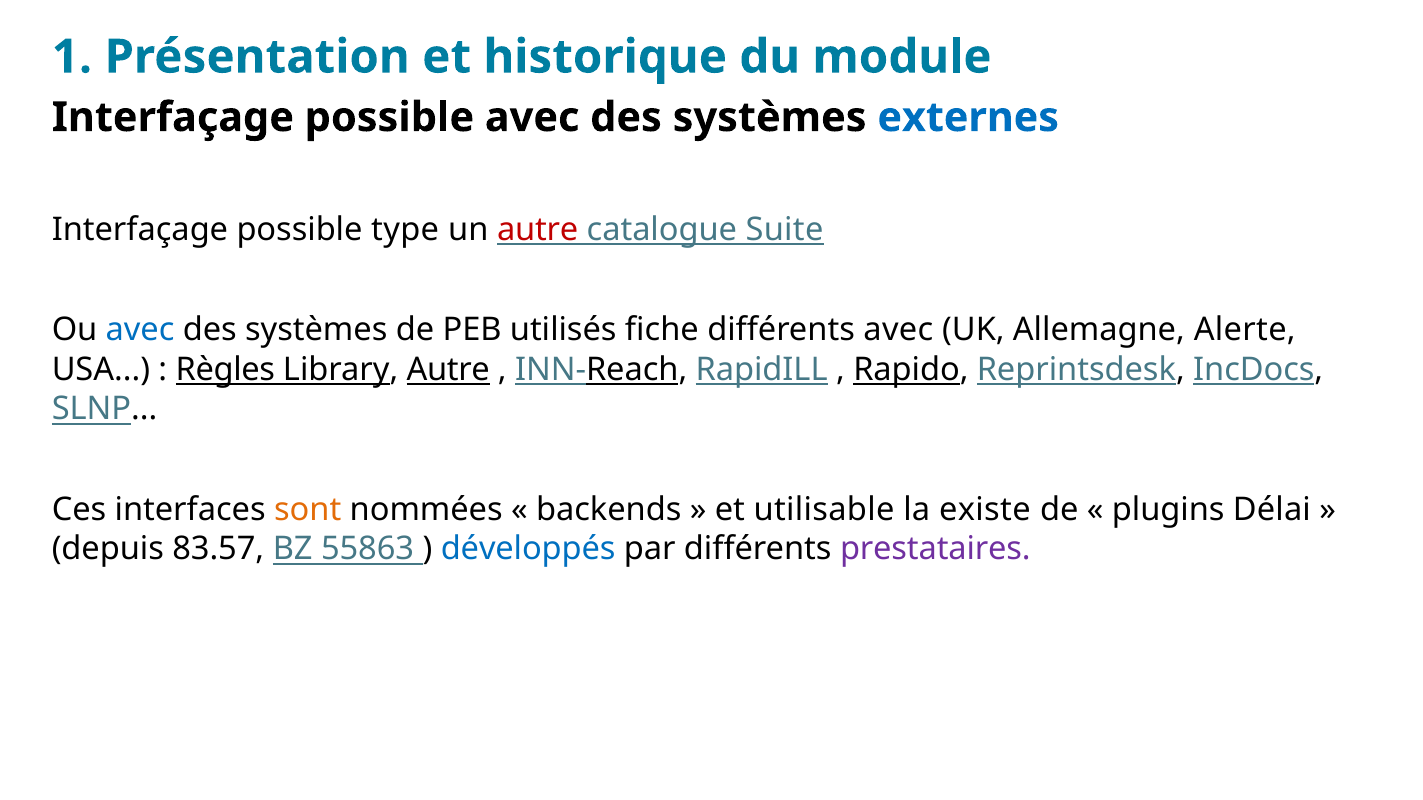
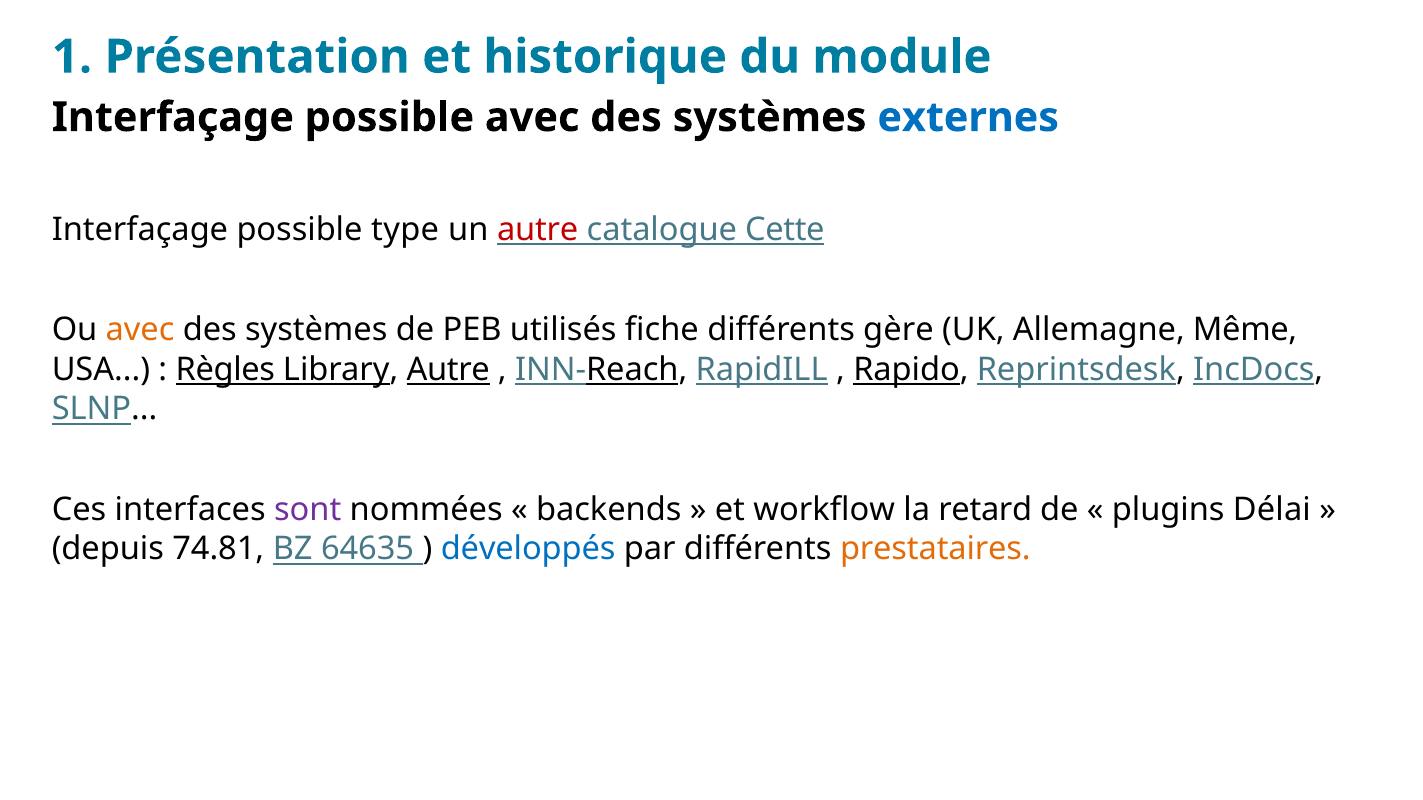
Suite: Suite -> Cette
avec at (140, 330) colour: blue -> orange
différents avec: avec -> gère
Alerte: Alerte -> Même
sont colour: orange -> purple
utilisable: utilisable -> workflow
existe: existe -> retard
83.57: 83.57 -> 74.81
55863: 55863 -> 64635
prestataires colour: purple -> orange
